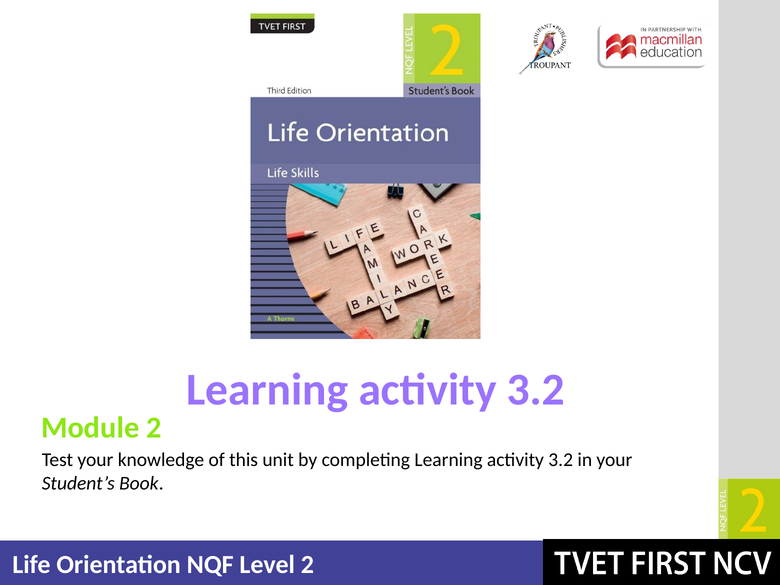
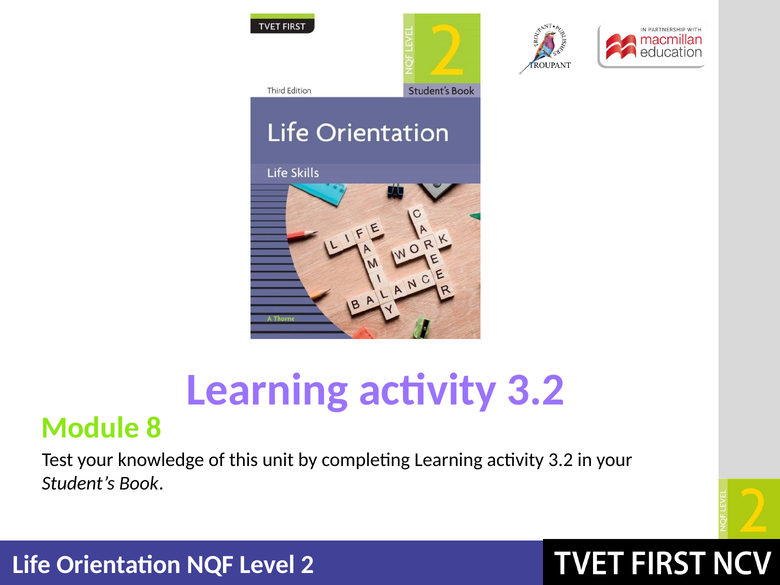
Module 2: 2 -> 8
